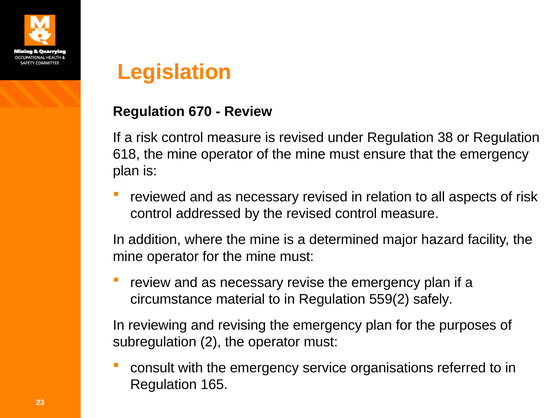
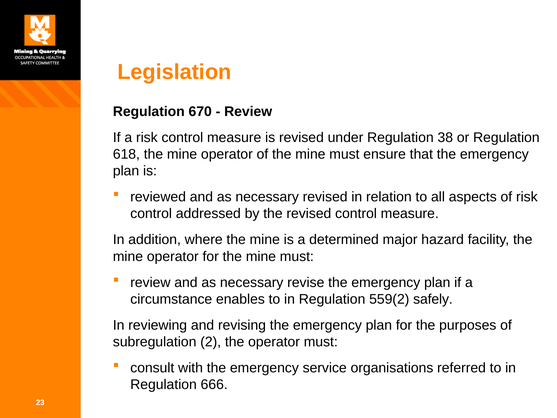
material: material -> enables
165: 165 -> 666
